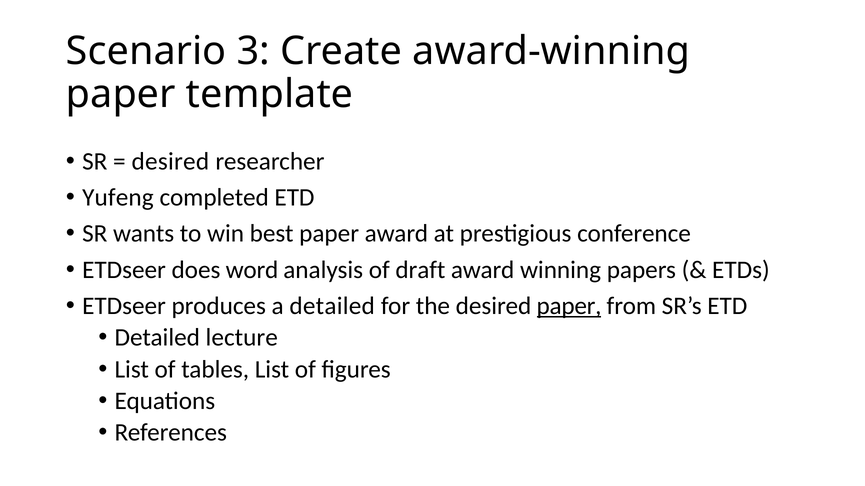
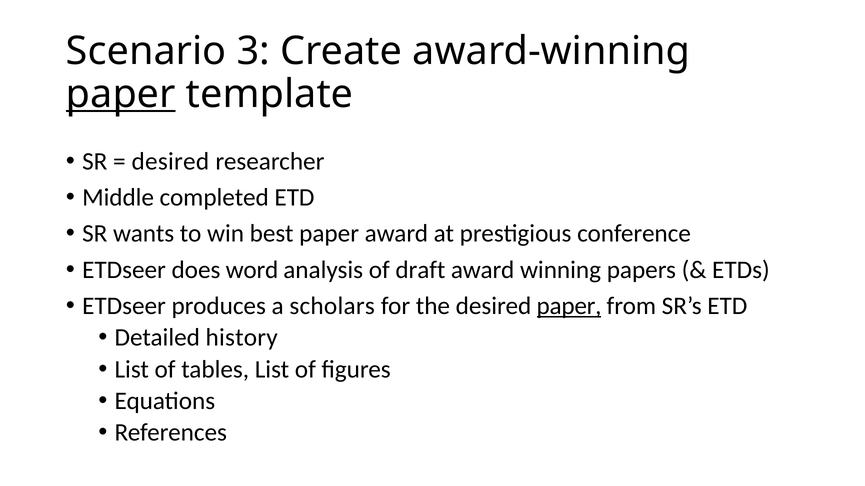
paper at (121, 94) underline: none -> present
Yufeng: Yufeng -> Middle
a detailed: detailed -> scholars
lecture: lecture -> history
